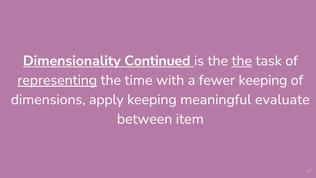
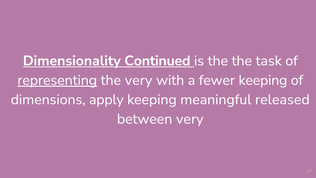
the at (242, 61) underline: present -> none
the time: time -> very
evaluate: evaluate -> released
between item: item -> very
